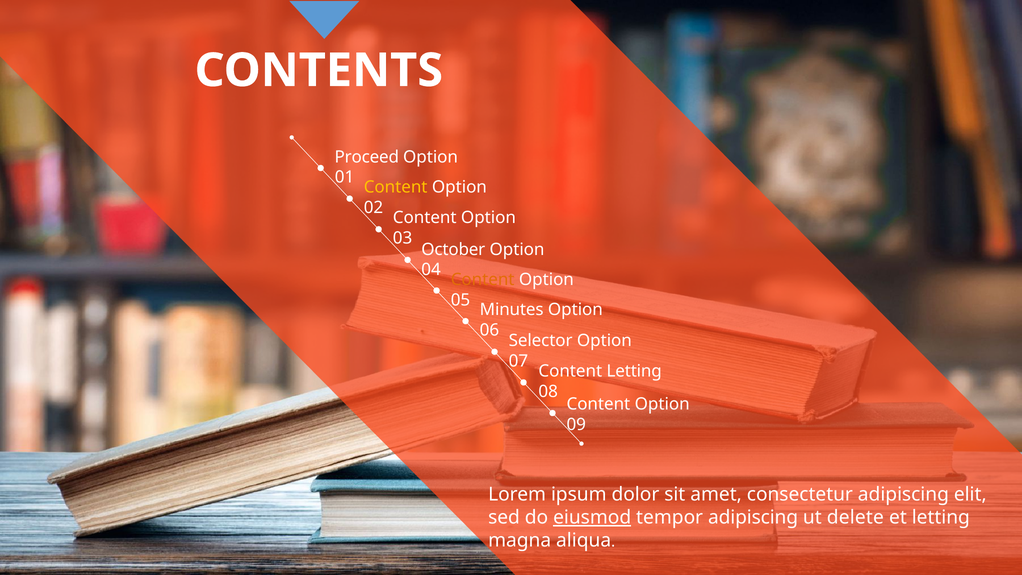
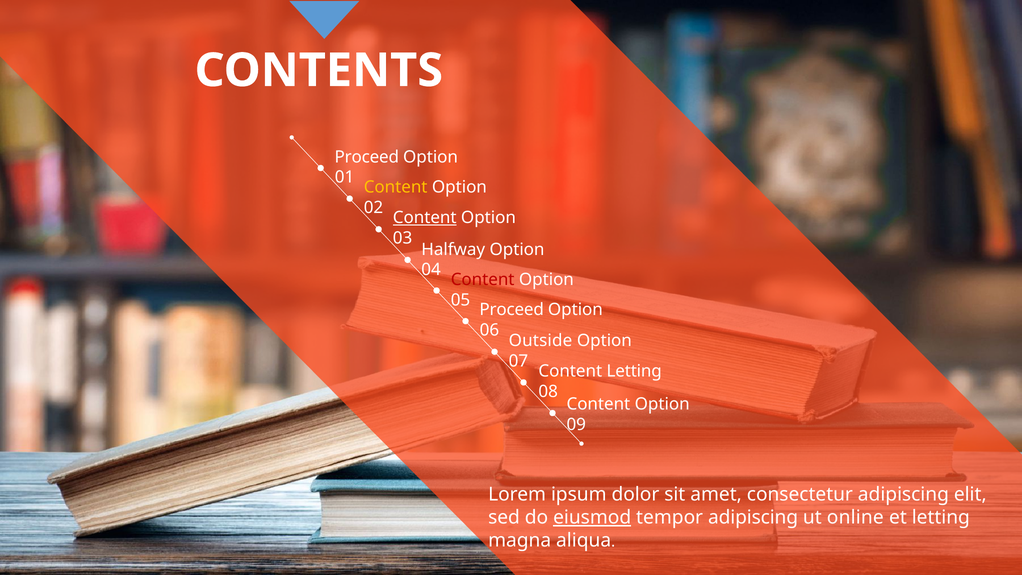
Content at (425, 218) underline: none -> present
October: October -> Halfway
Content at (483, 279) colour: orange -> red
Minutes at (512, 310): Minutes -> Proceed
Selector: Selector -> Outside
delete: delete -> online
